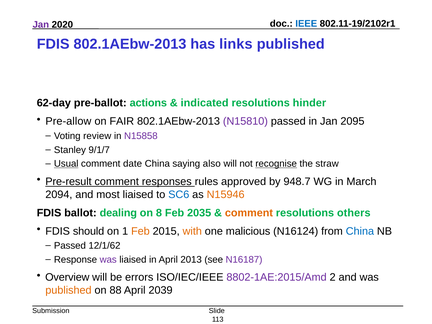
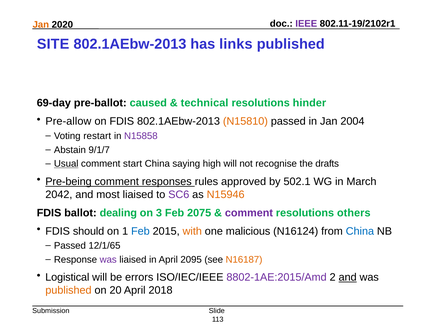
IEEE colour: blue -> purple
Jan at (41, 25) colour: purple -> orange
FDIS at (53, 44): FDIS -> SITE
62-day: 62-day -> 69-day
actions: actions -> caused
indicated: indicated -> technical
on FAIR: FAIR -> FDIS
N15810 colour: purple -> orange
2095: 2095 -> 2004
review: review -> restart
Stanley: Stanley -> Abstain
date: date -> start
also: also -> high
recognise underline: present -> none
straw: straw -> drafts
Pre-result: Pre-result -> Pre-being
948.7: 948.7 -> 502.1
2094: 2094 -> 2042
SC6 colour: blue -> purple
8: 8 -> 3
2035: 2035 -> 2075
comment at (249, 213) colour: orange -> purple
Feb at (140, 231) colour: orange -> blue
12/1/62: 12/1/62 -> 12/1/65
2013: 2013 -> 2095
N16187 colour: purple -> orange
Overview: Overview -> Logistical
and at (348, 277) underline: none -> present
88: 88 -> 20
2039: 2039 -> 2018
